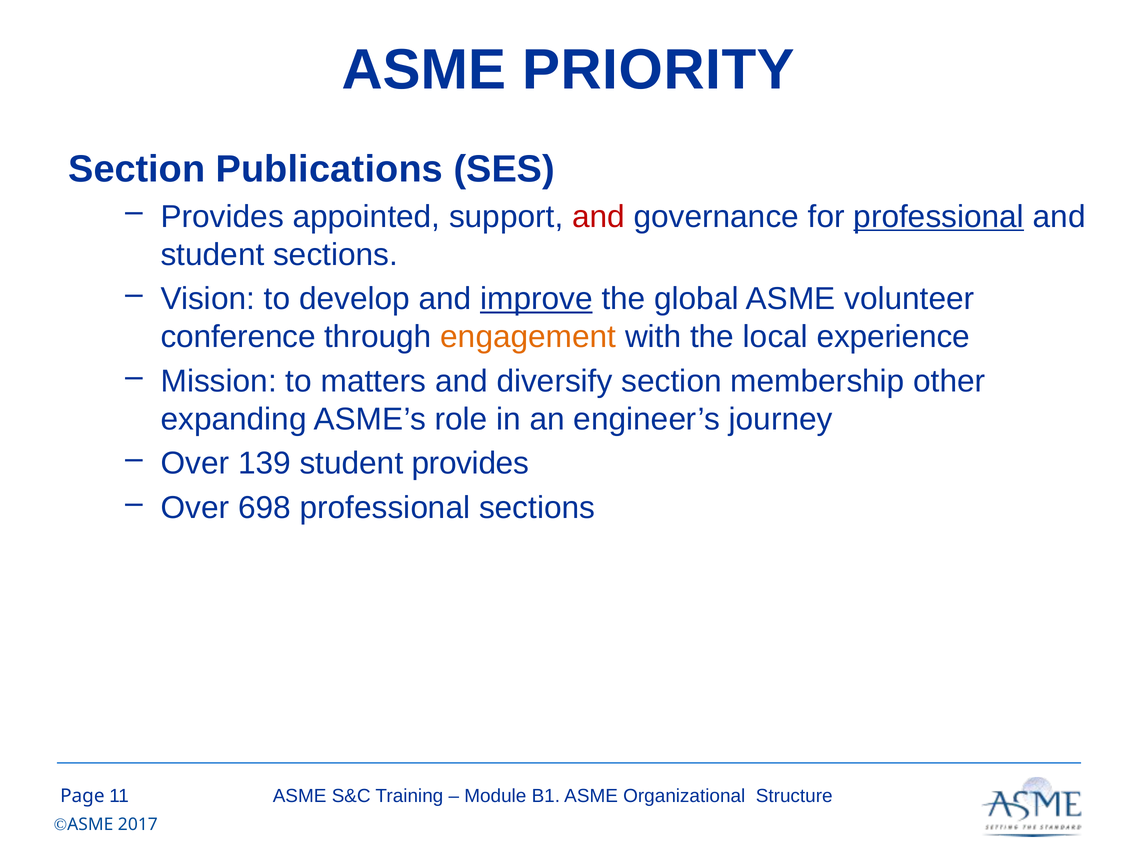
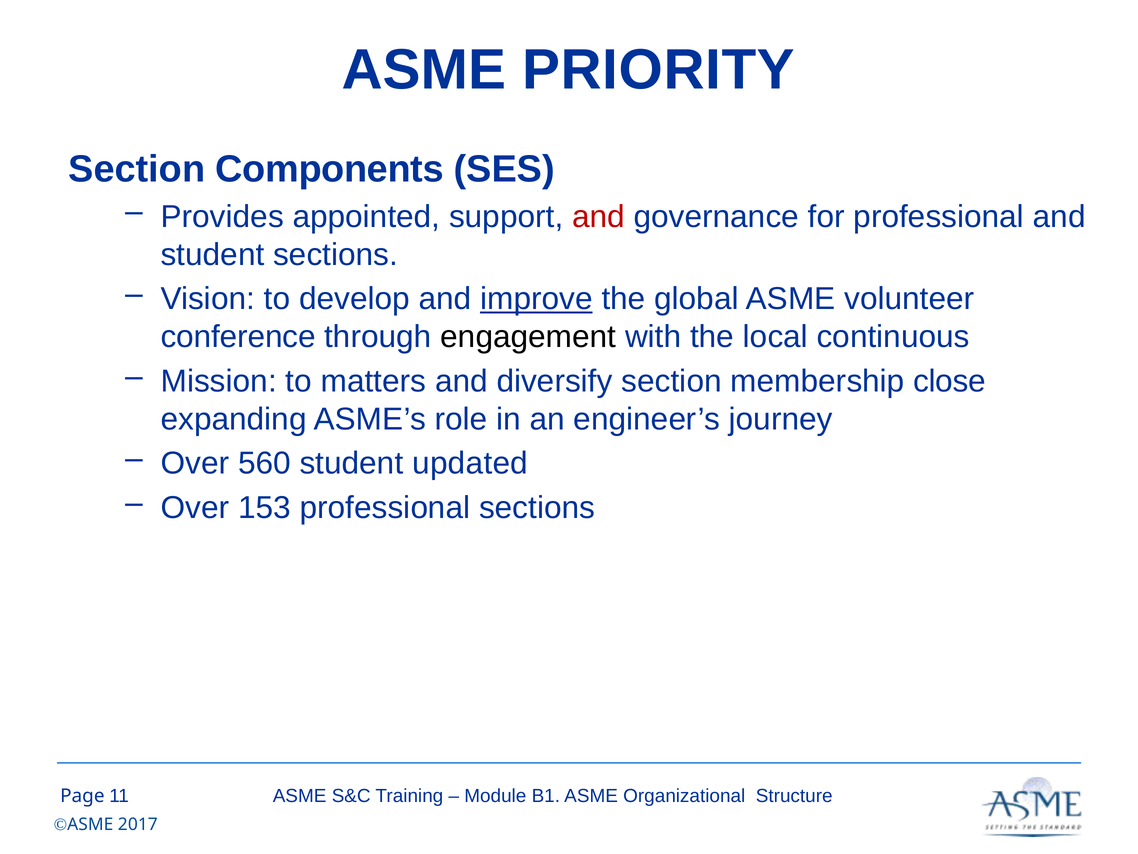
Publications: Publications -> Components
professional at (939, 217) underline: present -> none
engagement colour: orange -> black
experience: experience -> continuous
other: other -> close
139: 139 -> 560
student provides: provides -> updated
698: 698 -> 153
